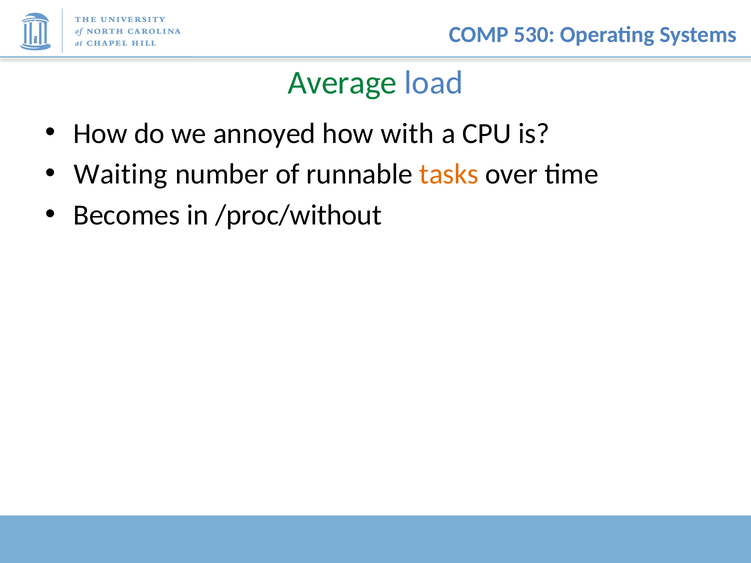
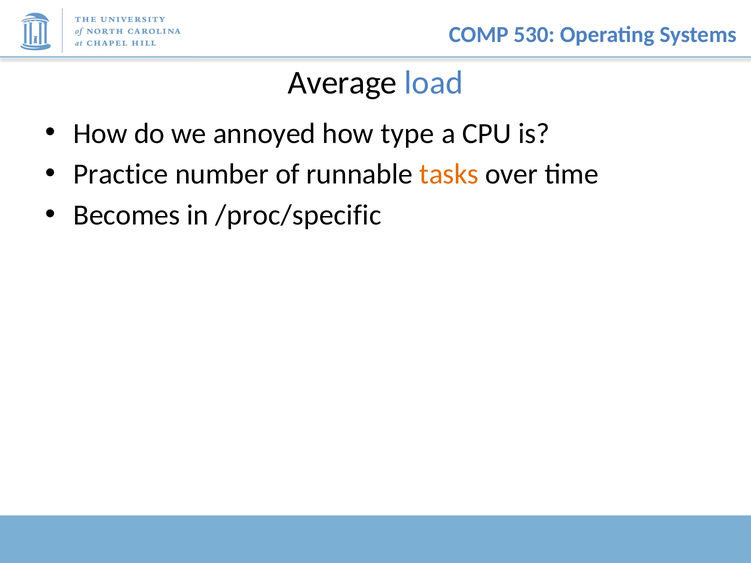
Average colour: green -> black
with: with -> type
Waiting: Waiting -> Practice
/proc/without: /proc/without -> /proc/specific
